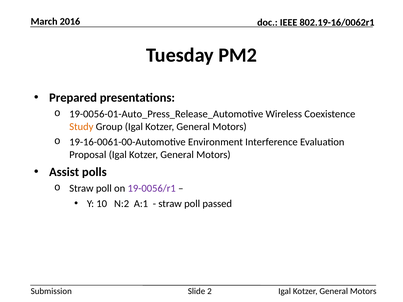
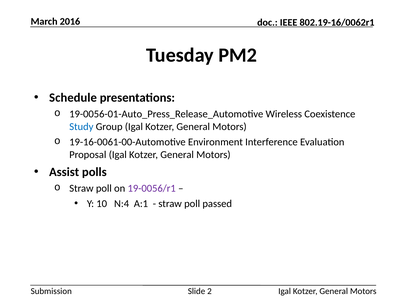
Prepared: Prepared -> Schedule
Study colour: orange -> blue
N:2: N:2 -> N:4
